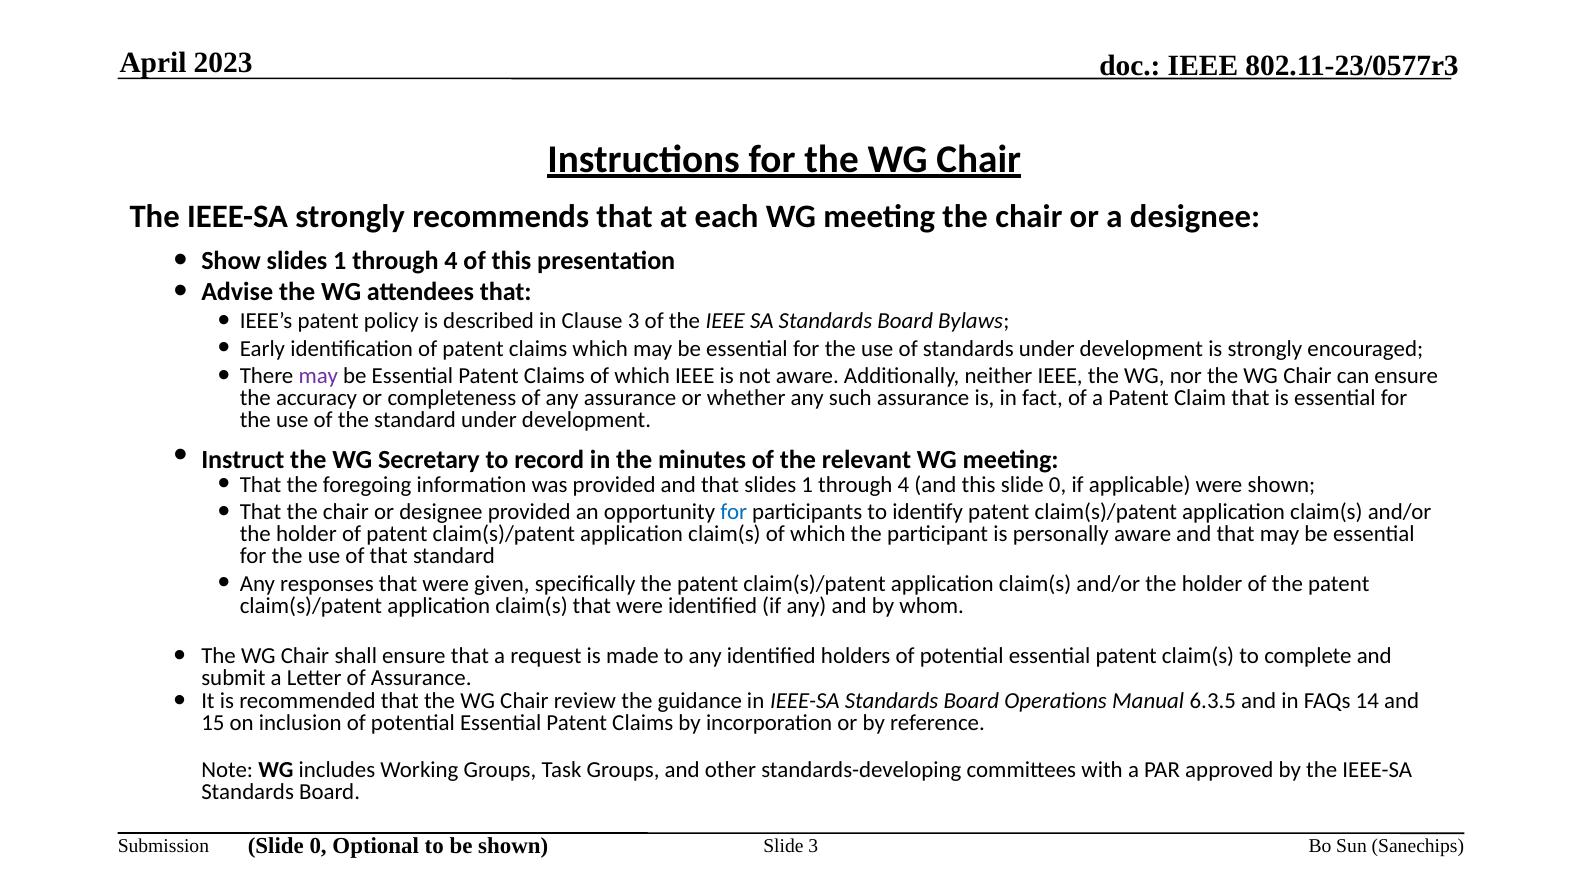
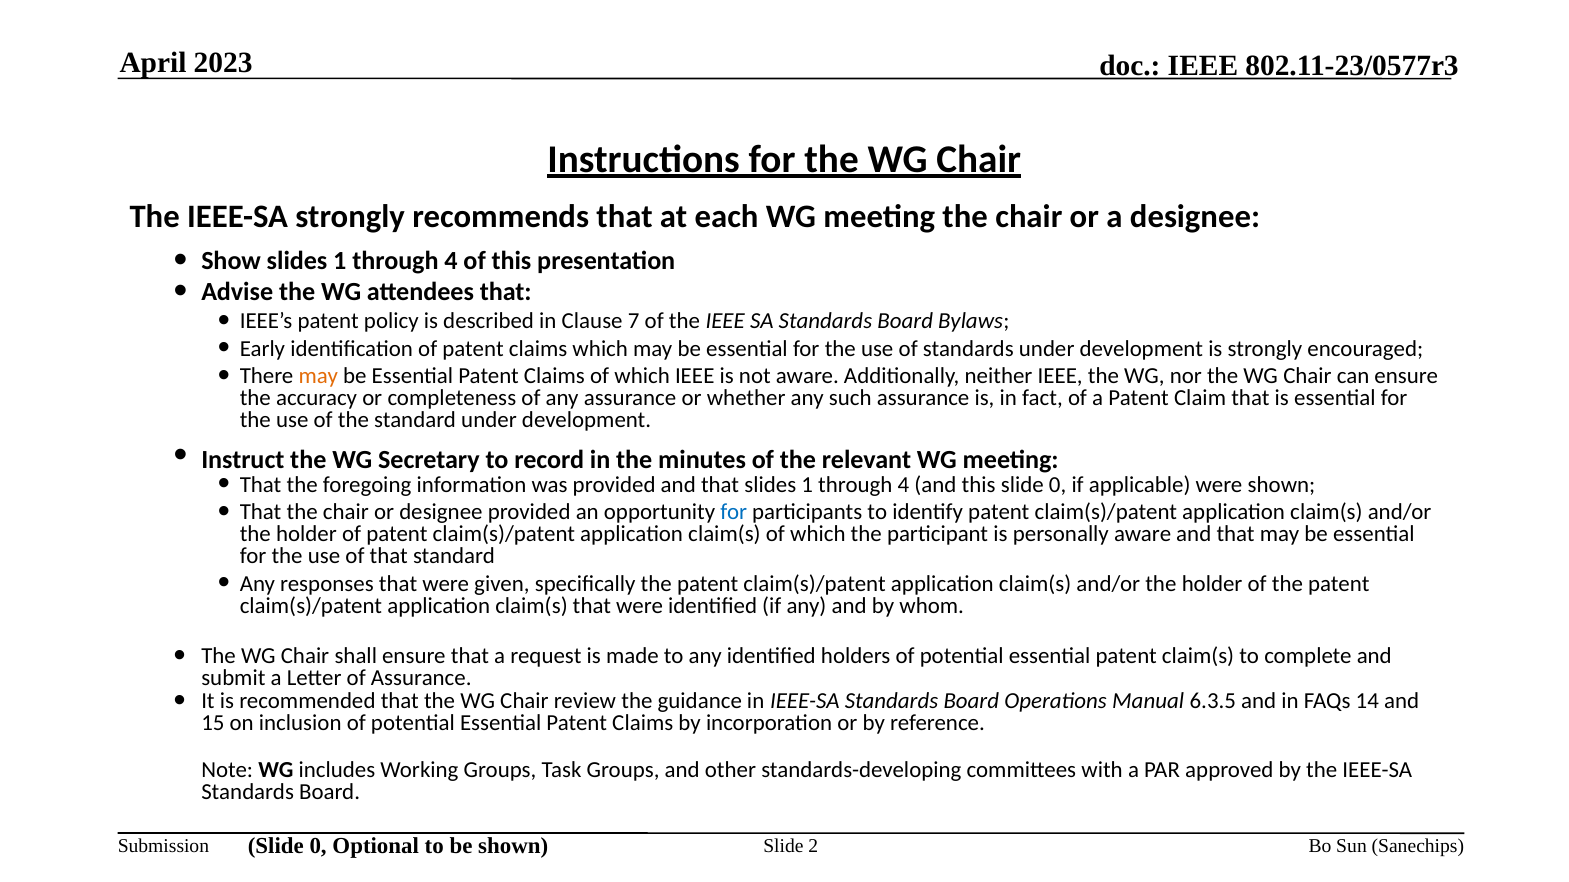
Clause 3: 3 -> 7
may at (318, 376) colour: purple -> orange
Slide 3: 3 -> 2
